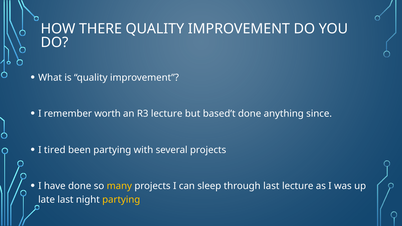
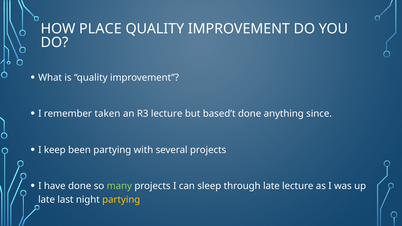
THERE: THERE -> PLACE
worth: worth -> taken
tired: tired -> keep
many colour: yellow -> light green
through last: last -> late
